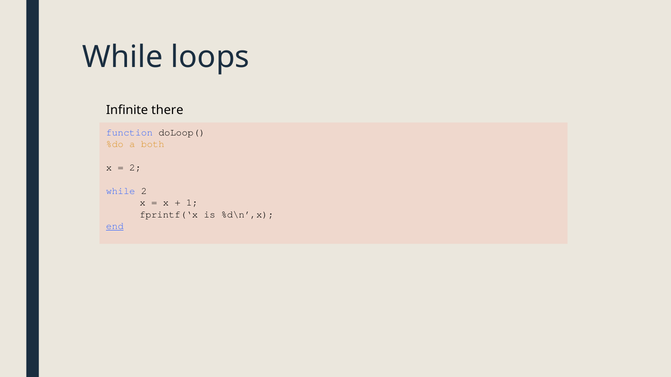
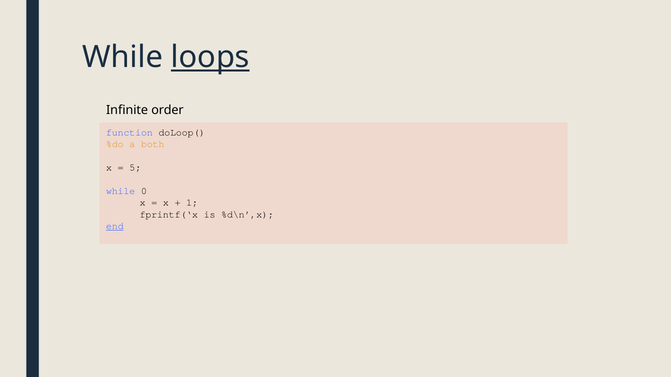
loops underline: none -> present
there: there -> order
2 at (135, 168): 2 -> 5
while 2: 2 -> 0
